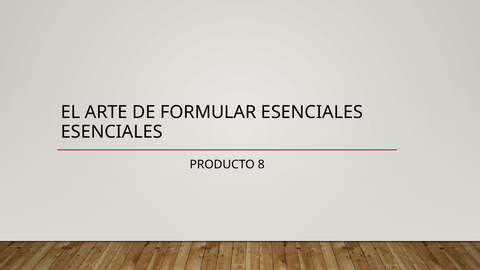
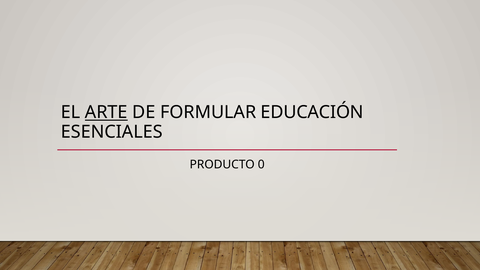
ARTE underline: none -> present
FORMULAR ESENCIALES: ESENCIALES -> EDUCACIÓN
8: 8 -> 0
